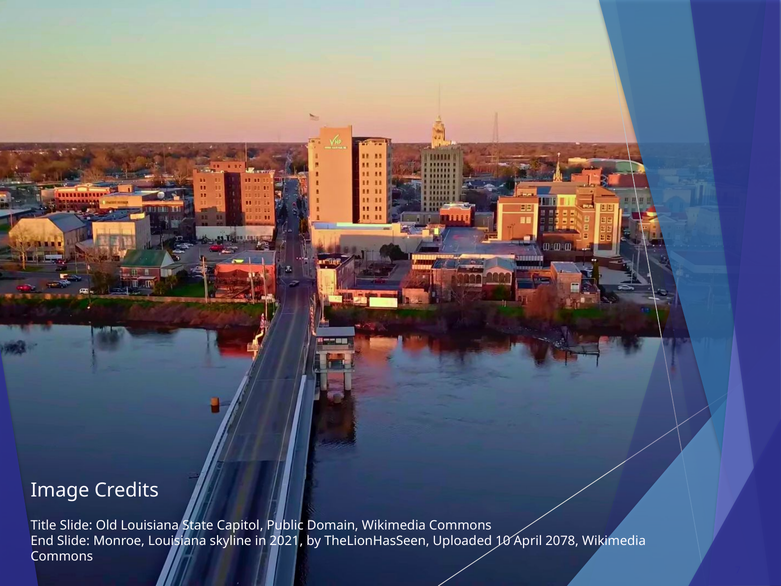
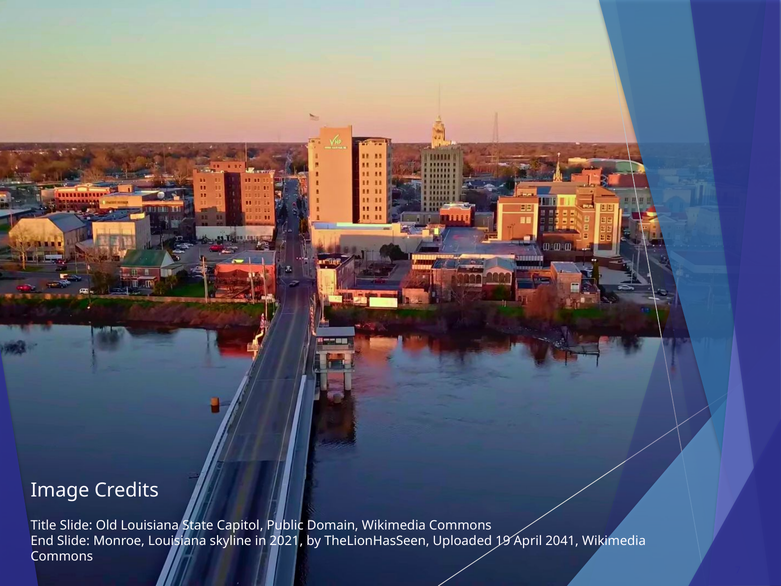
10: 10 -> 19
2078: 2078 -> 2041
